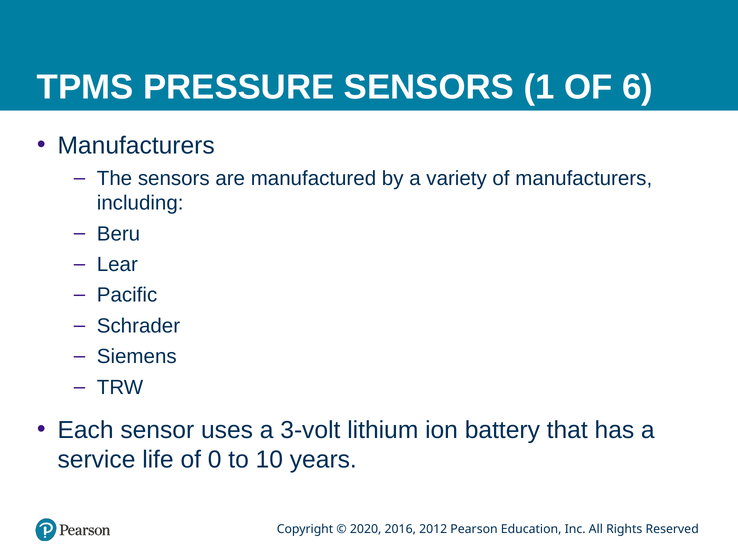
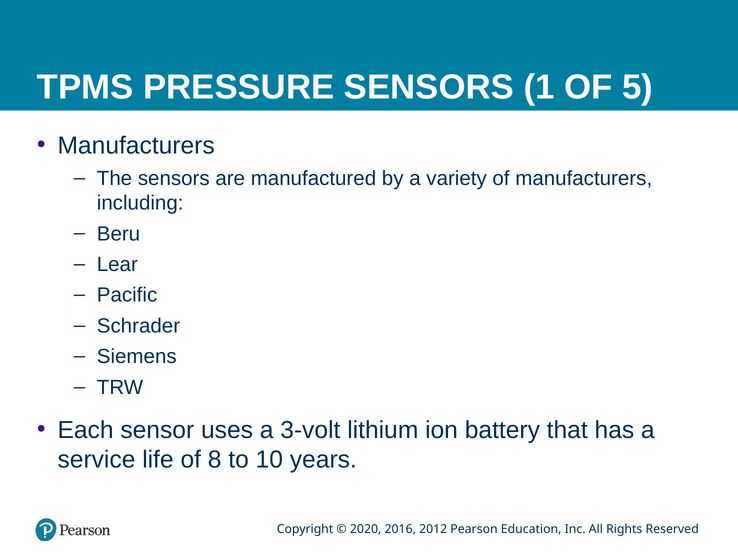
6: 6 -> 5
0: 0 -> 8
